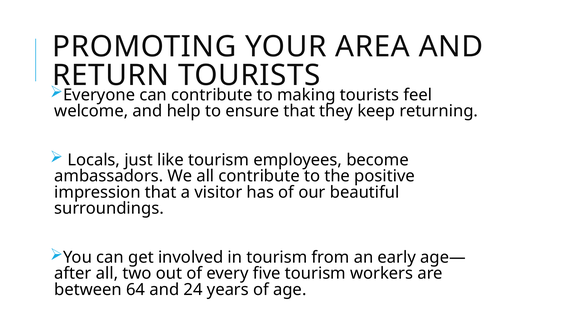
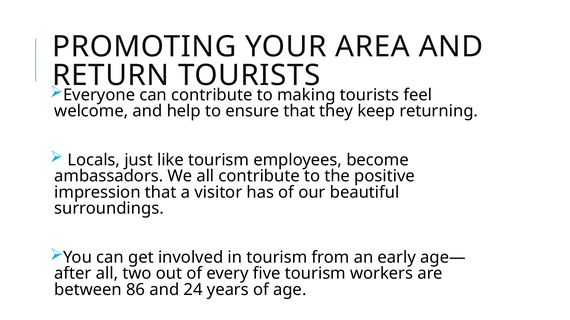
64: 64 -> 86
